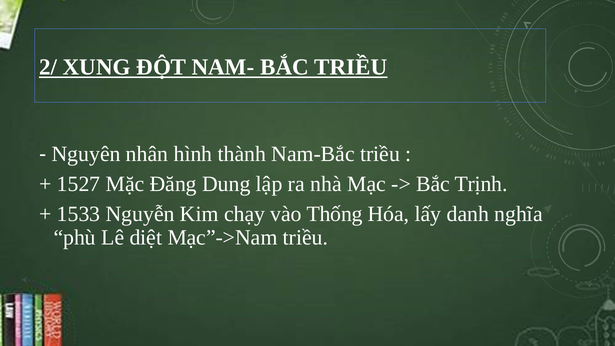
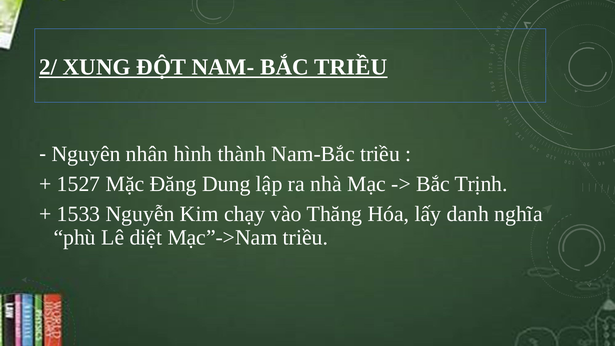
Thống: Thống -> Thăng
